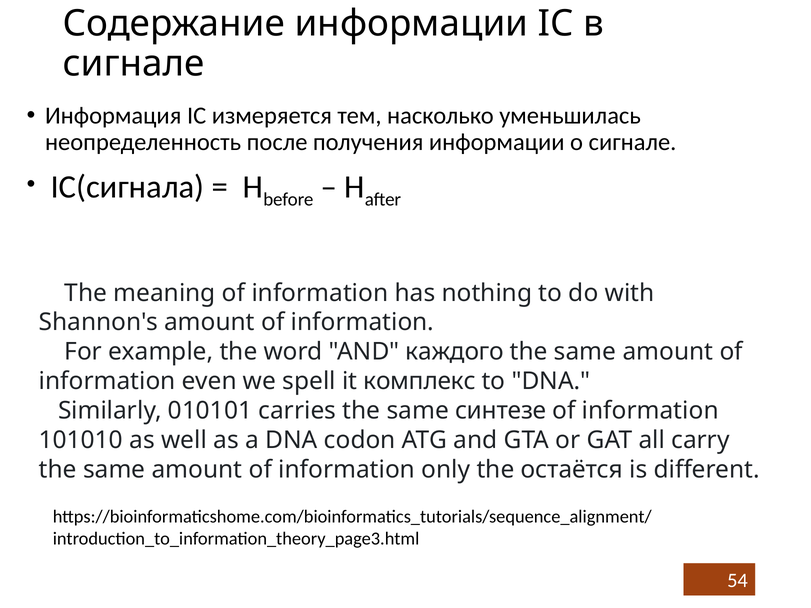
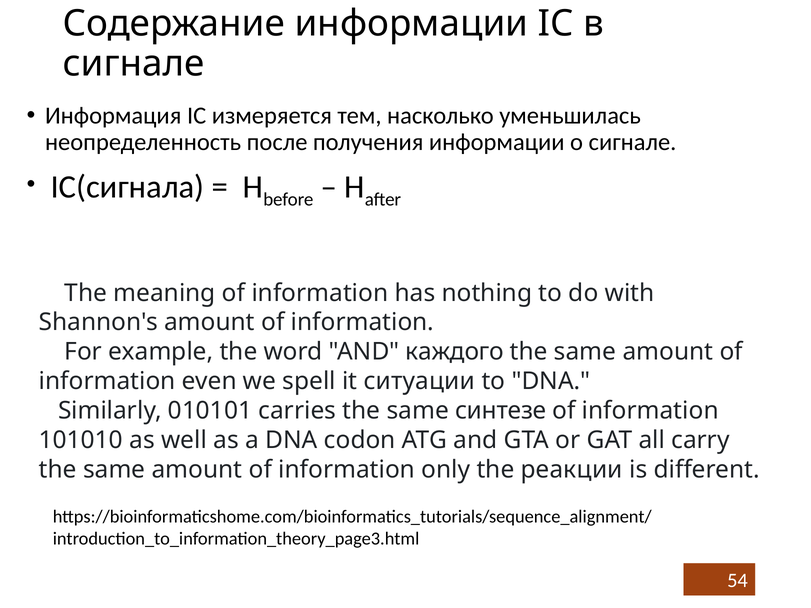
комплекс: комплекс -> ситуации
остаётся: остаётся -> реакции
